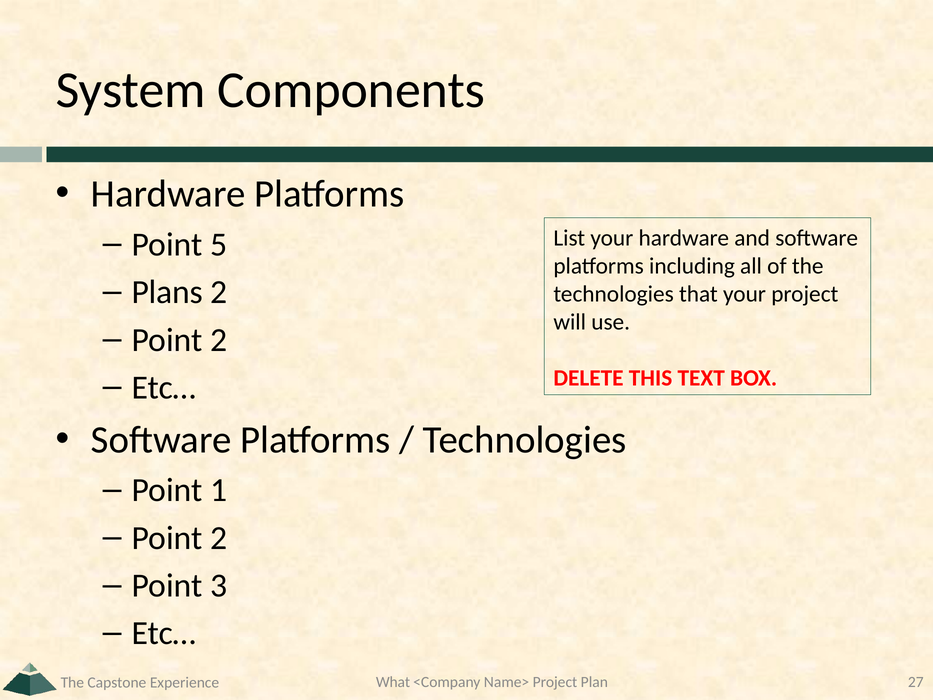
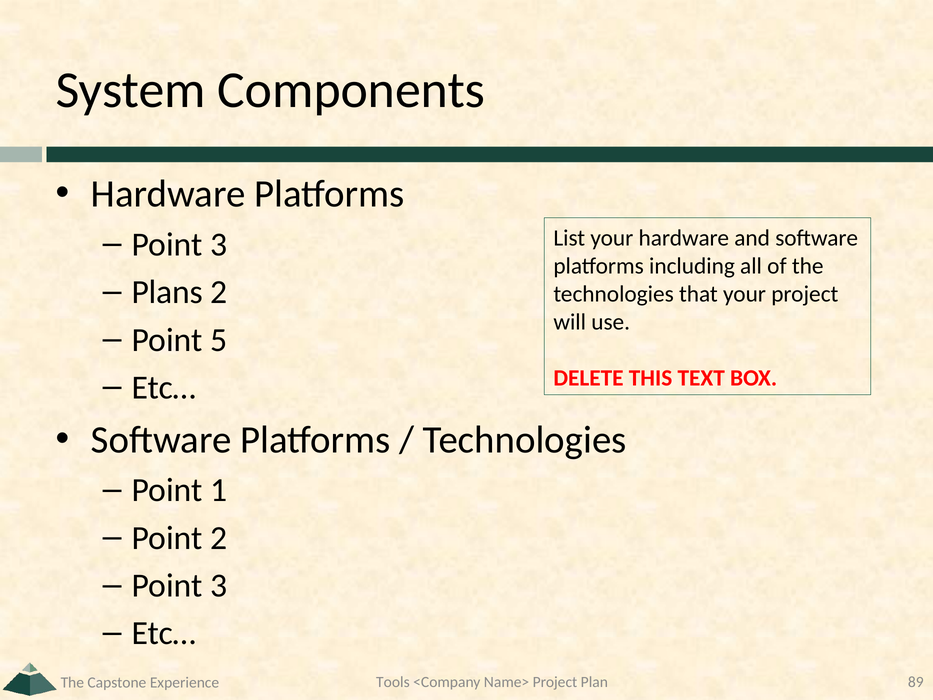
5 at (219, 244): 5 -> 3
2 at (219, 340): 2 -> 5
What: What -> Tools
27: 27 -> 89
